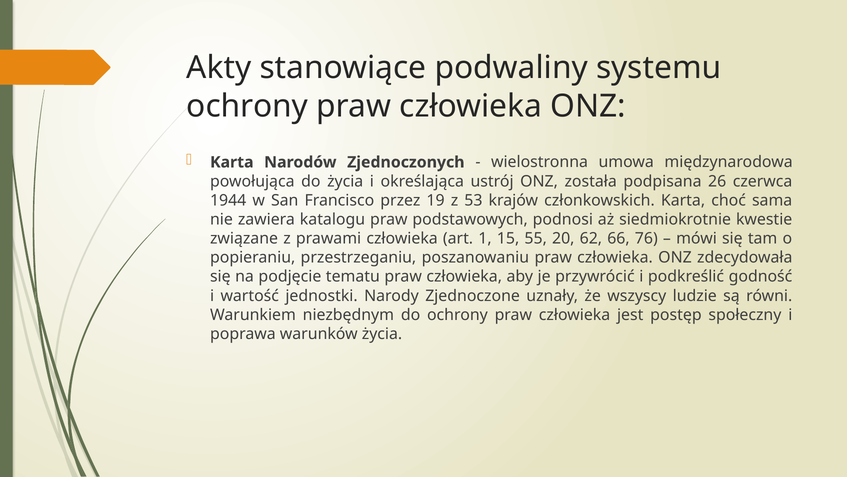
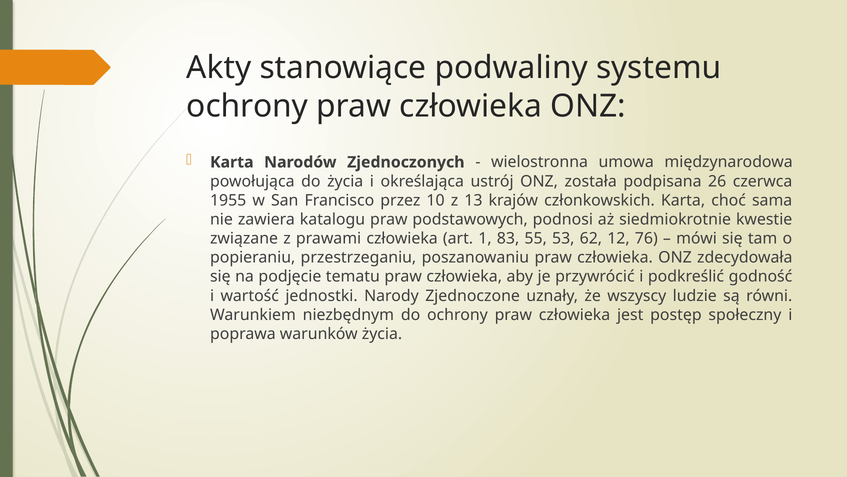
1944: 1944 -> 1955
19: 19 -> 10
53: 53 -> 13
15: 15 -> 83
20: 20 -> 53
66: 66 -> 12
